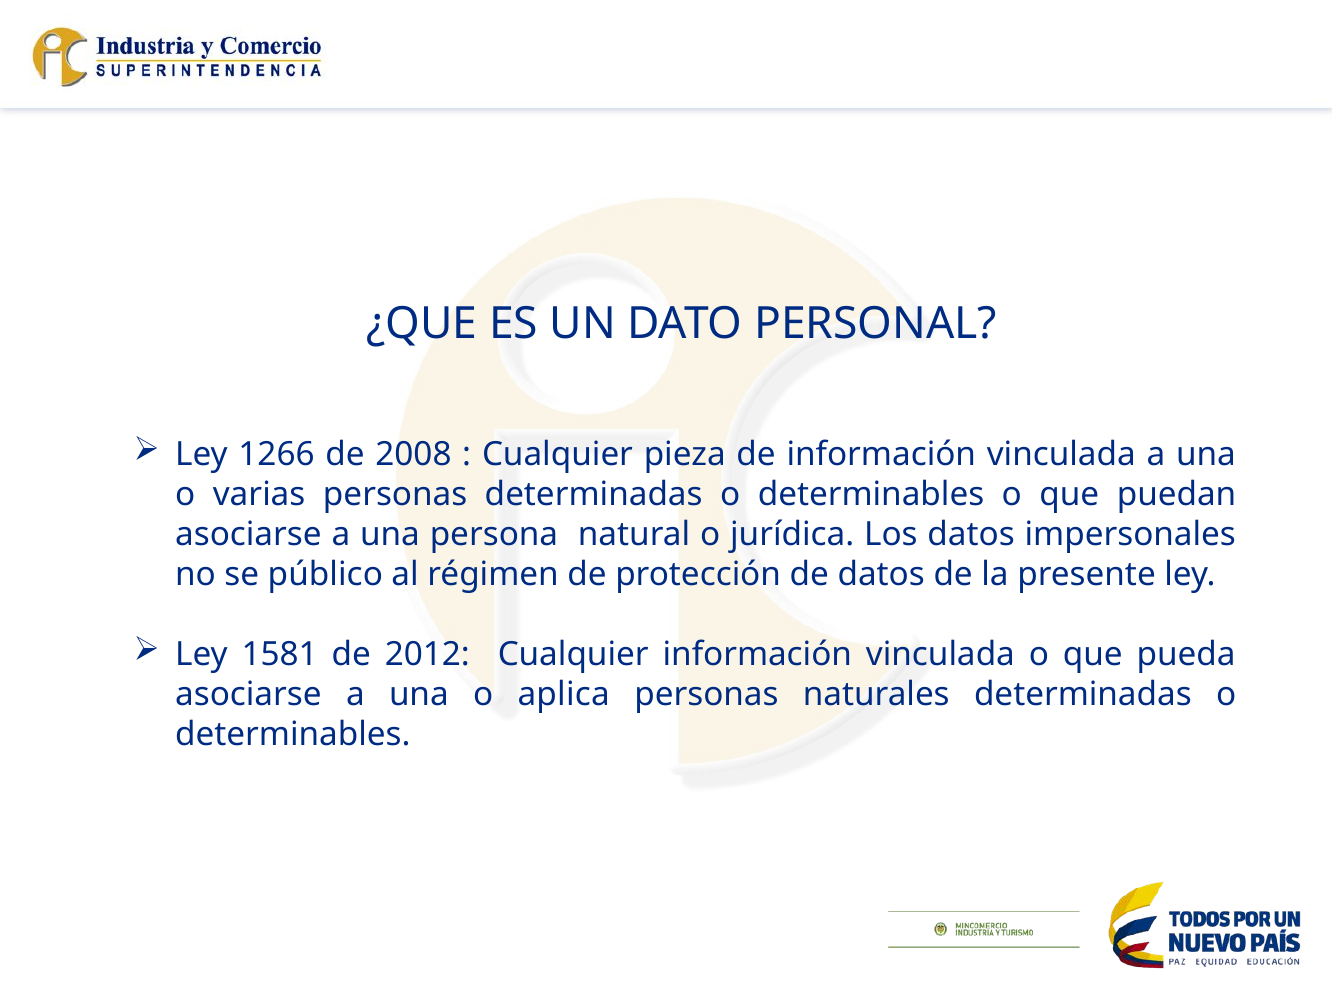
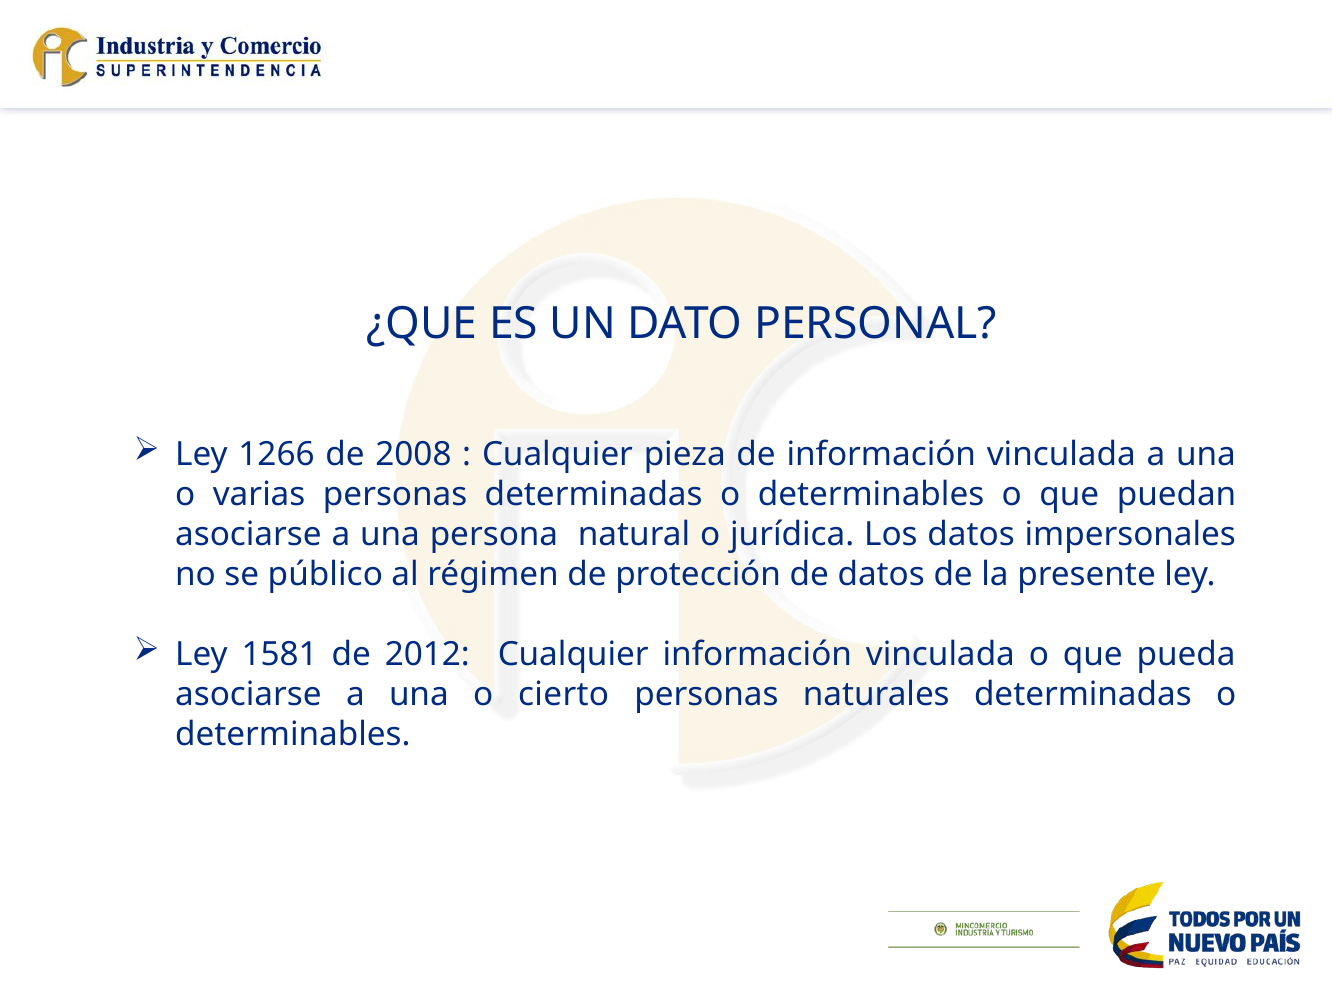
aplica: aplica -> cierto
